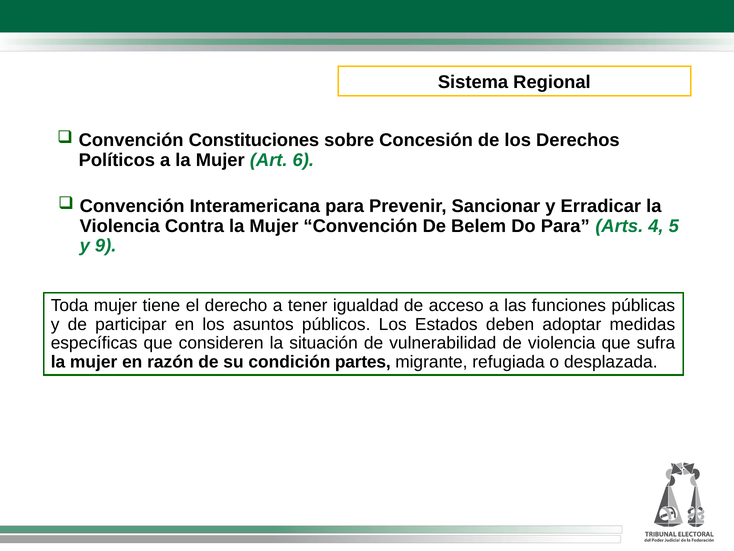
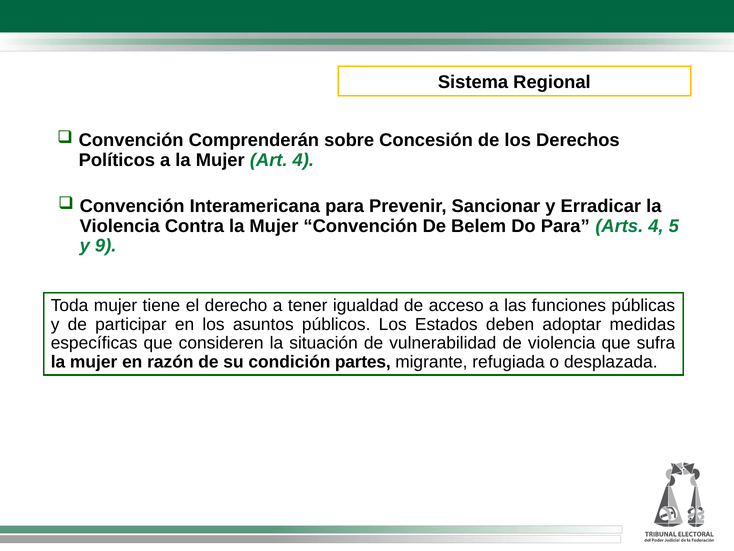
Constituciones: Constituciones -> Comprenderán
Art 6: 6 -> 4
